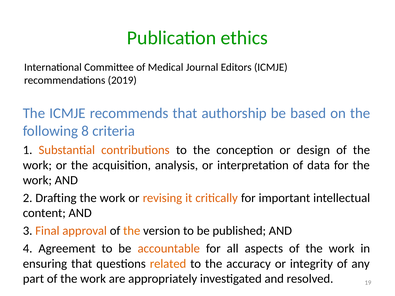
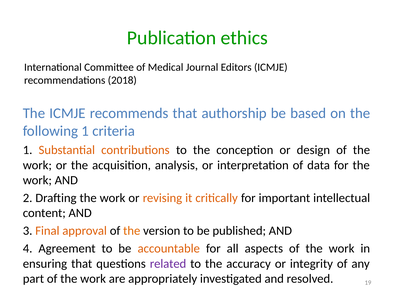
2019: 2019 -> 2018
following 8: 8 -> 1
related colour: orange -> purple
